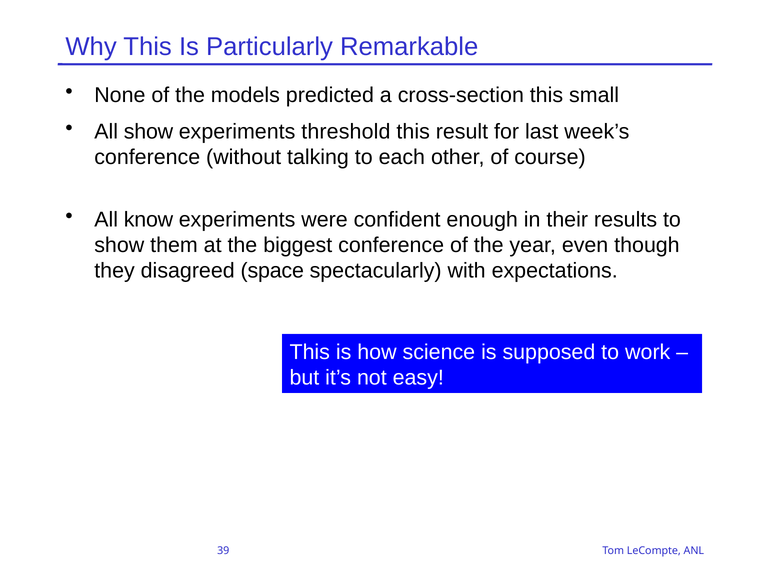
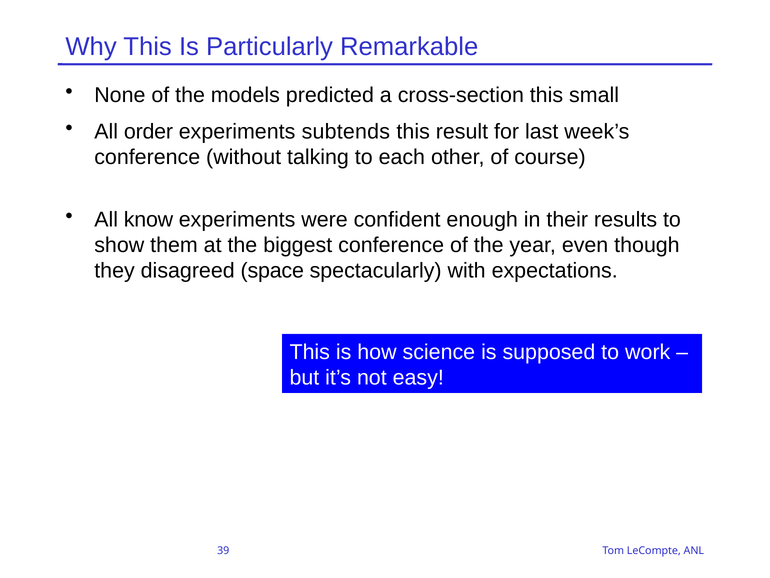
All show: show -> order
threshold: threshold -> subtends
